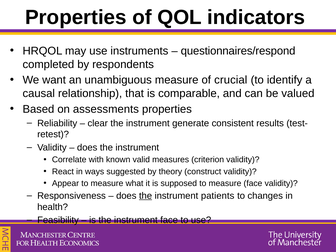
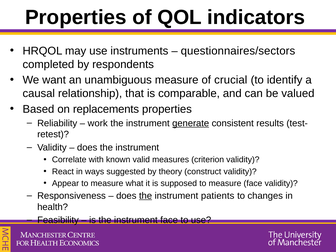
questionnaires/respond: questionnaires/respond -> questionnaires/sectors
assessments: assessments -> replacements
clear: clear -> work
generate underline: none -> present
